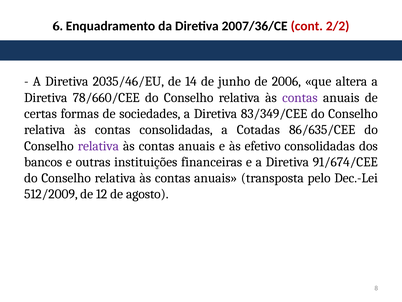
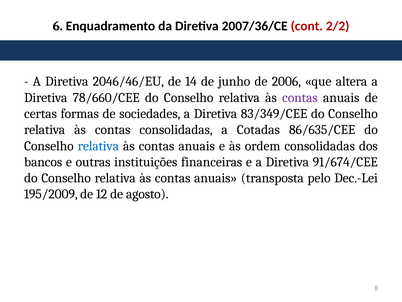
2035/46/EU: 2035/46/EU -> 2046/46/EU
relativa at (98, 146) colour: purple -> blue
efetivo: efetivo -> ordem
512/2009: 512/2009 -> 195/2009
